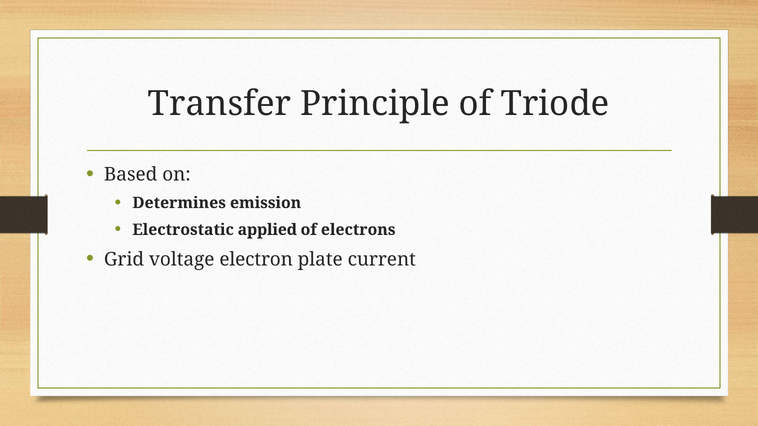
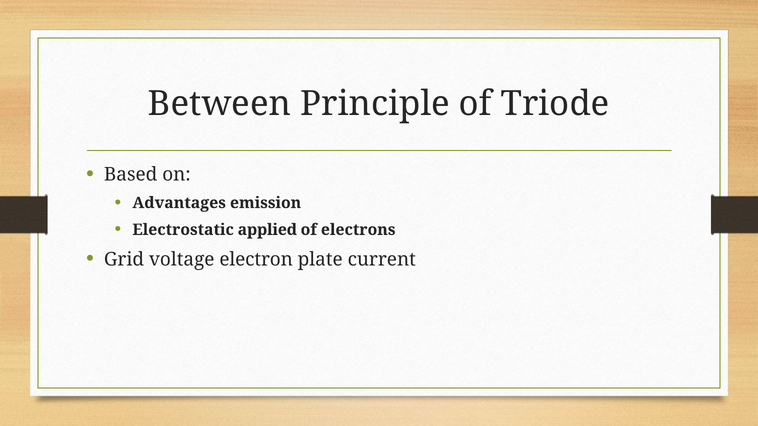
Transfer: Transfer -> Between
Determines: Determines -> Advantages
